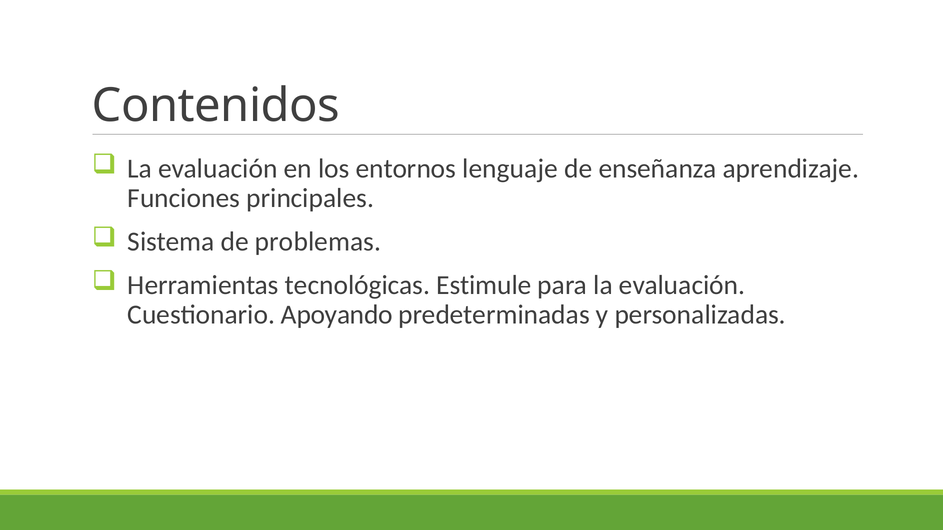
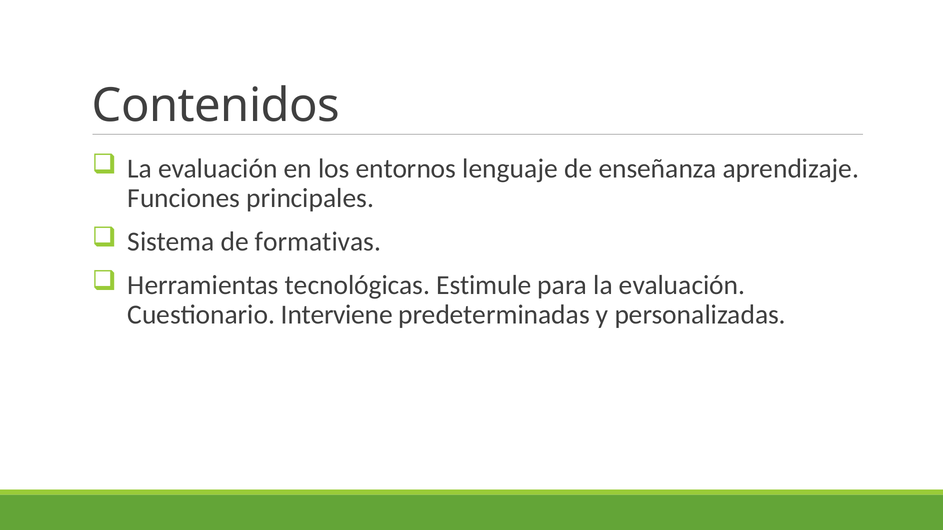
problemas: problemas -> formativas
Apoyando: Apoyando -> Interviene
